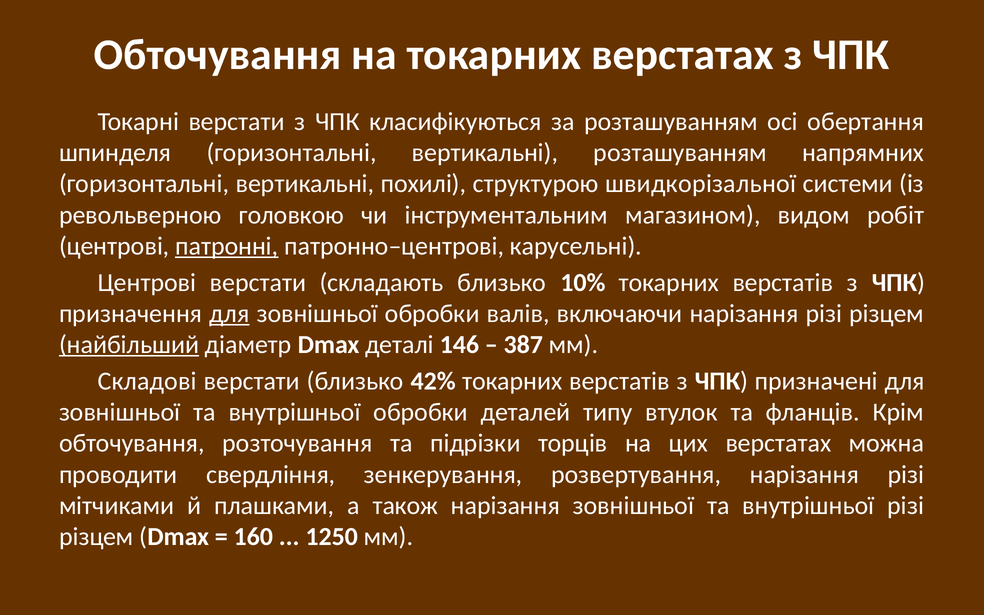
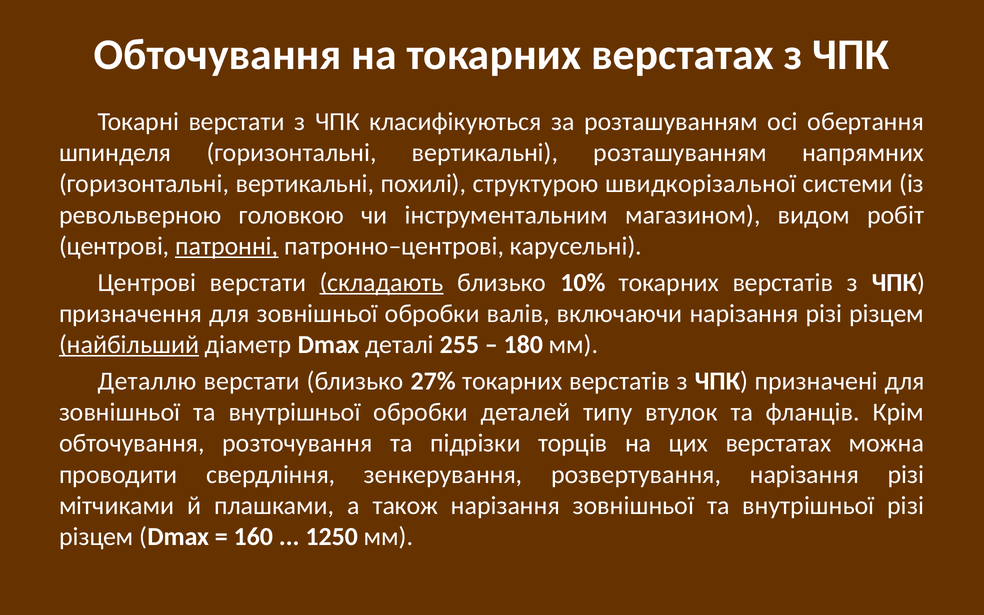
складають underline: none -> present
для at (229, 314) underline: present -> none
146: 146 -> 255
387: 387 -> 180
Складові: Складові -> Деталлю
42%: 42% -> 27%
